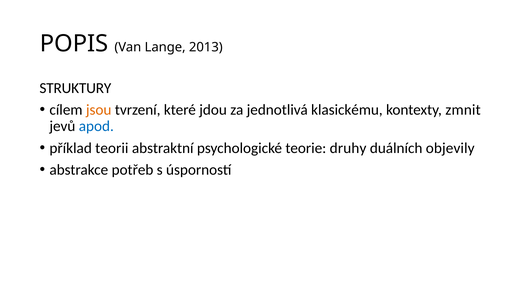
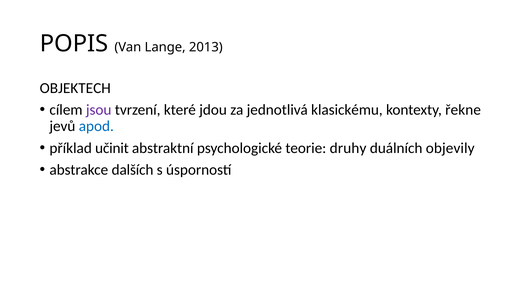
STRUKTURY: STRUKTURY -> OBJEKTECH
jsou colour: orange -> purple
zmnit: zmnit -> řekne
teorii: teorii -> učinit
potřeb: potřeb -> dalších
